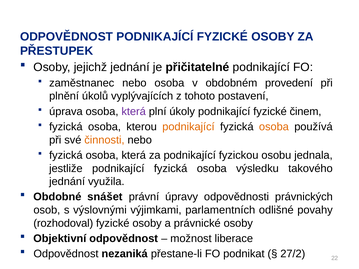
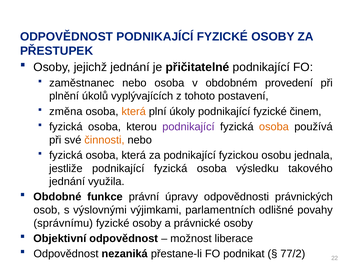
úprava: úprava -> změna
která at (134, 112) colour: purple -> orange
podnikající at (188, 127) colour: orange -> purple
snášet: snášet -> funkce
rozhodoval: rozhodoval -> správnímu
27/2: 27/2 -> 77/2
